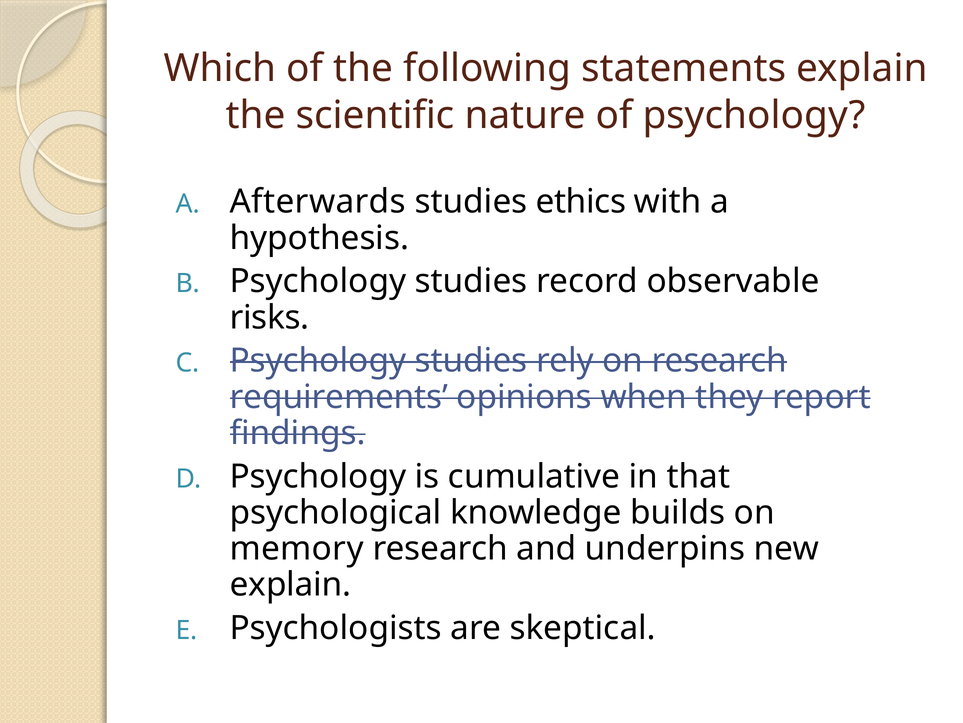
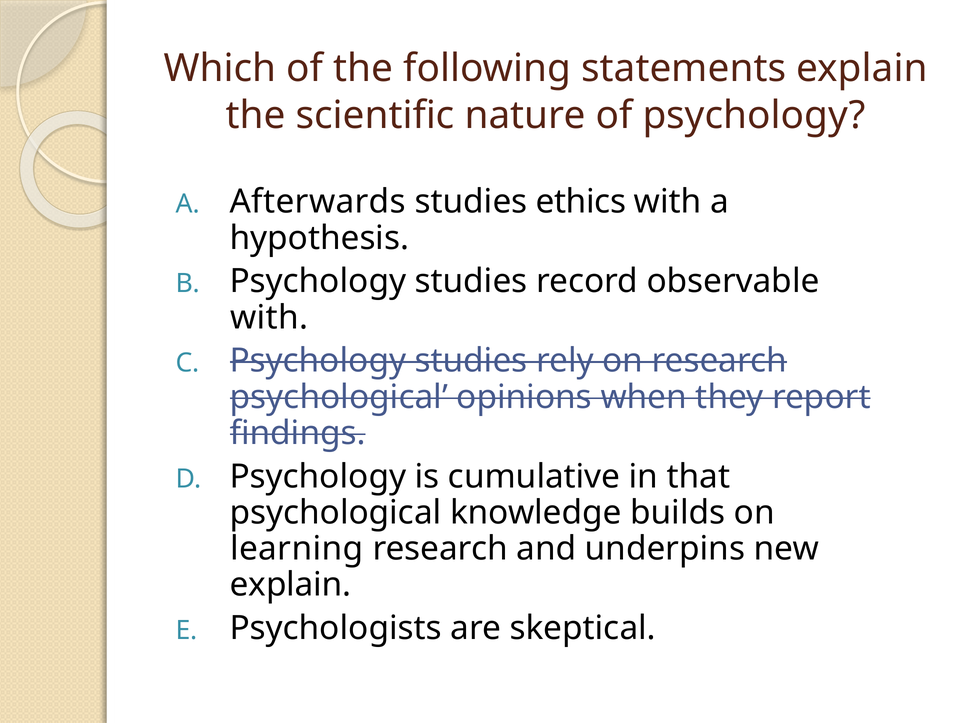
risks at (269, 317): risks -> with
requirements at (339, 397): requirements -> psychological
memory: memory -> learning
